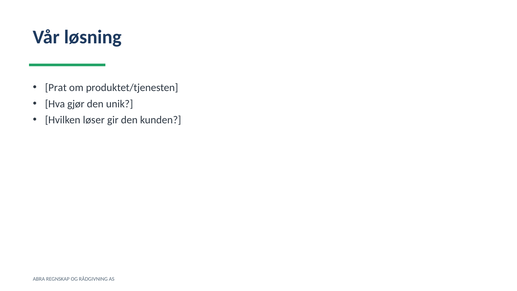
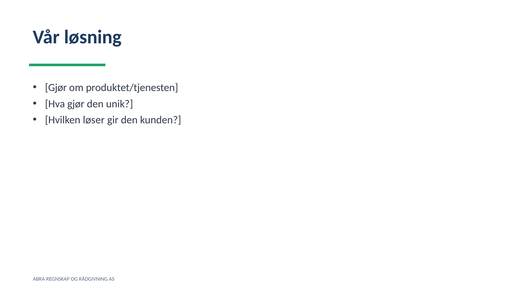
Prat at (56, 88): Prat -> Gjør
